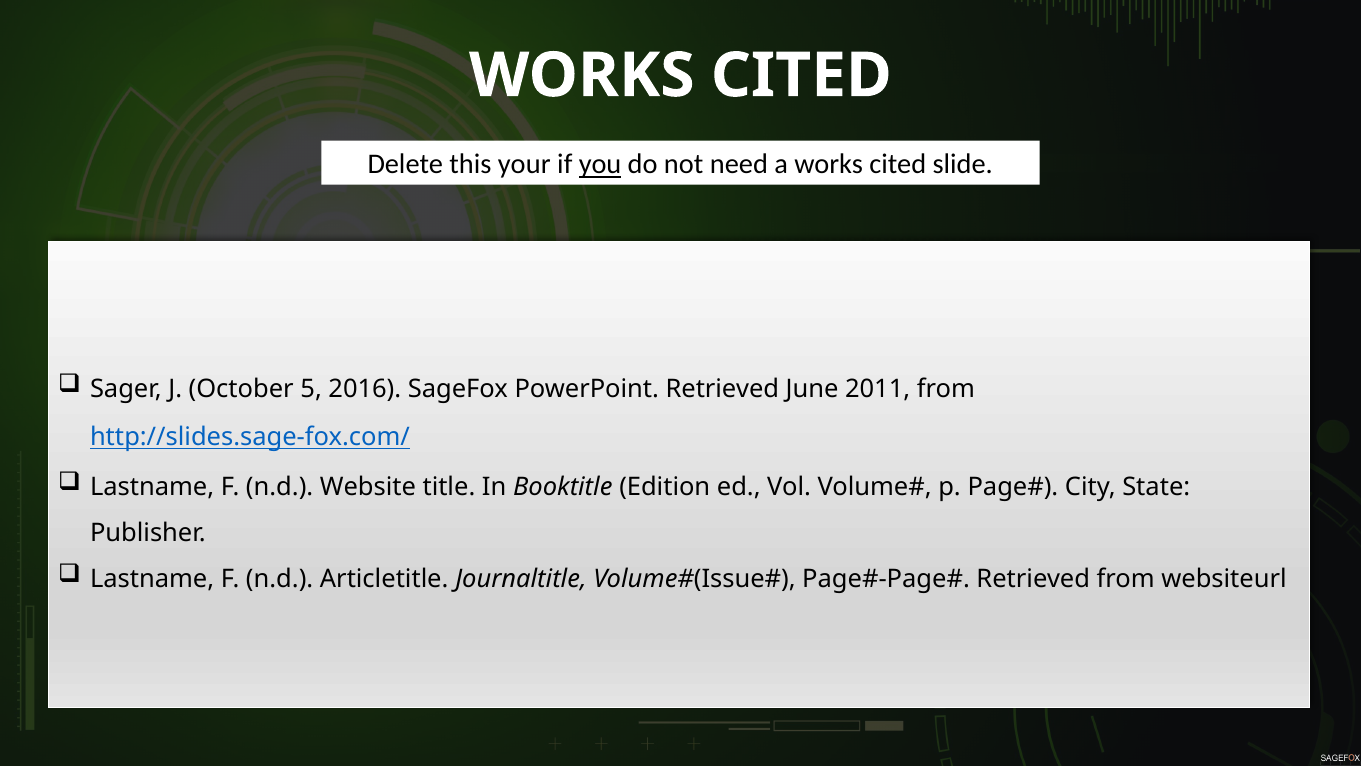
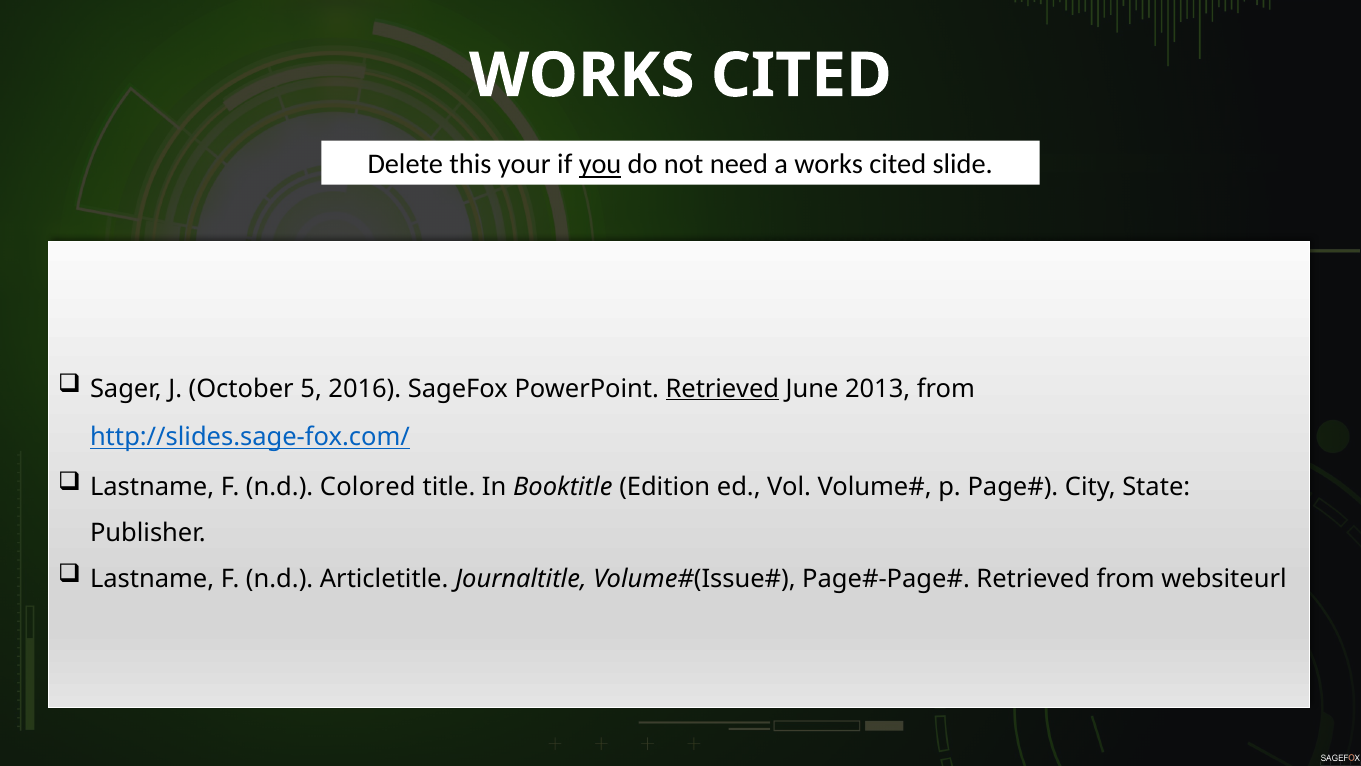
Retrieved at (722, 388) underline: none -> present
2011: 2011 -> 2013
Website: Website -> Colored
